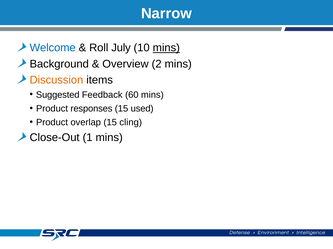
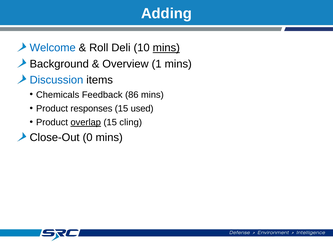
Narrow: Narrow -> Adding
July: July -> Deli
2: 2 -> 1
Discussion colour: orange -> blue
Suggested: Suggested -> Chemicals
60: 60 -> 86
overlap underline: none -> present
1: 1 -> 0
